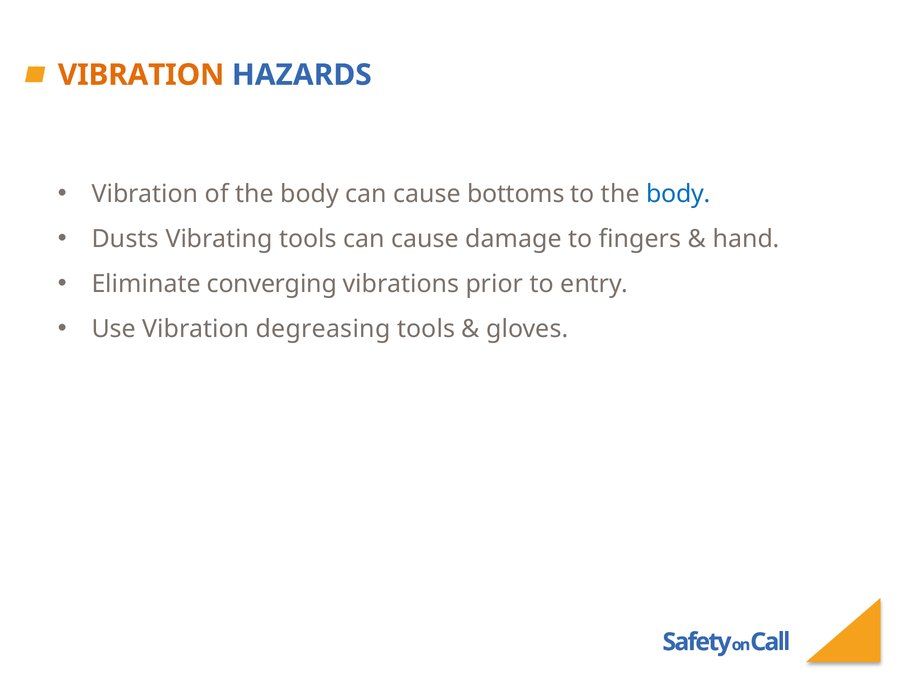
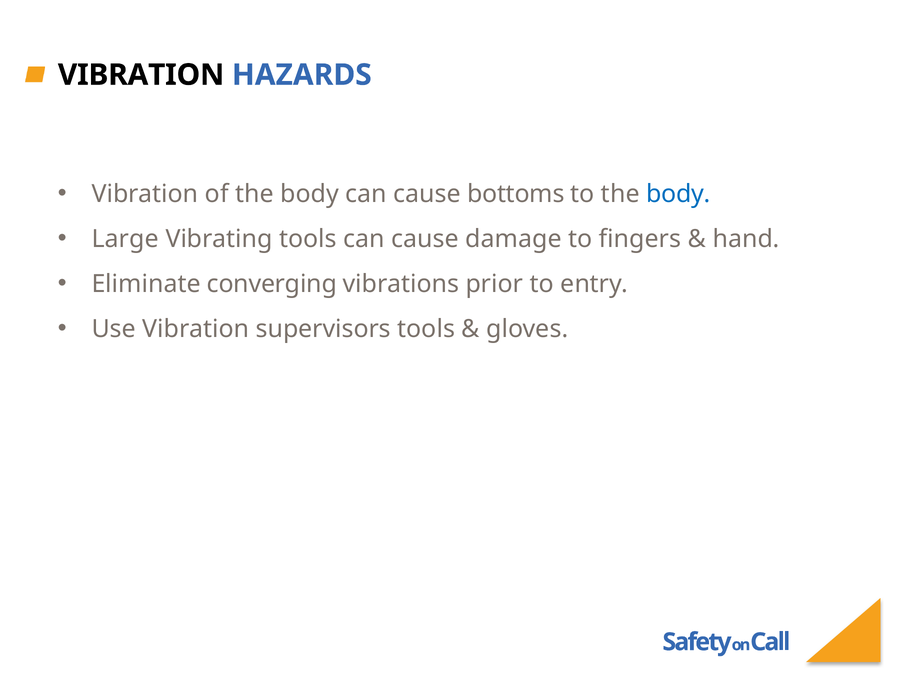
VIBRATION at (141, 75) colour: orange -> black
Dusts: Dusts -> Large
degreasing: degreasing -> supervisors
